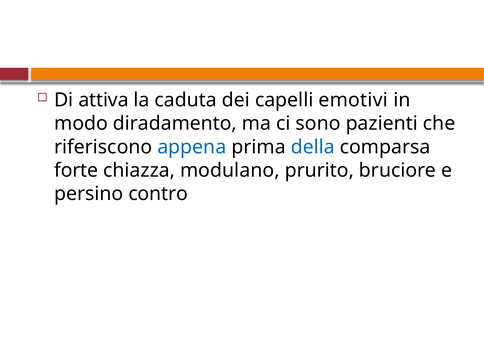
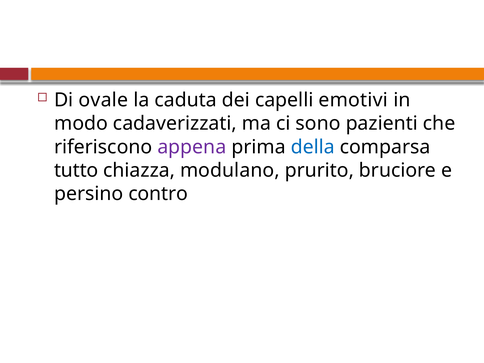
attiva: attiva -> ovale
diradamento: diradamento -> cadaverizzati
appena colour: blue -> purple
forte: forte -> tutto
